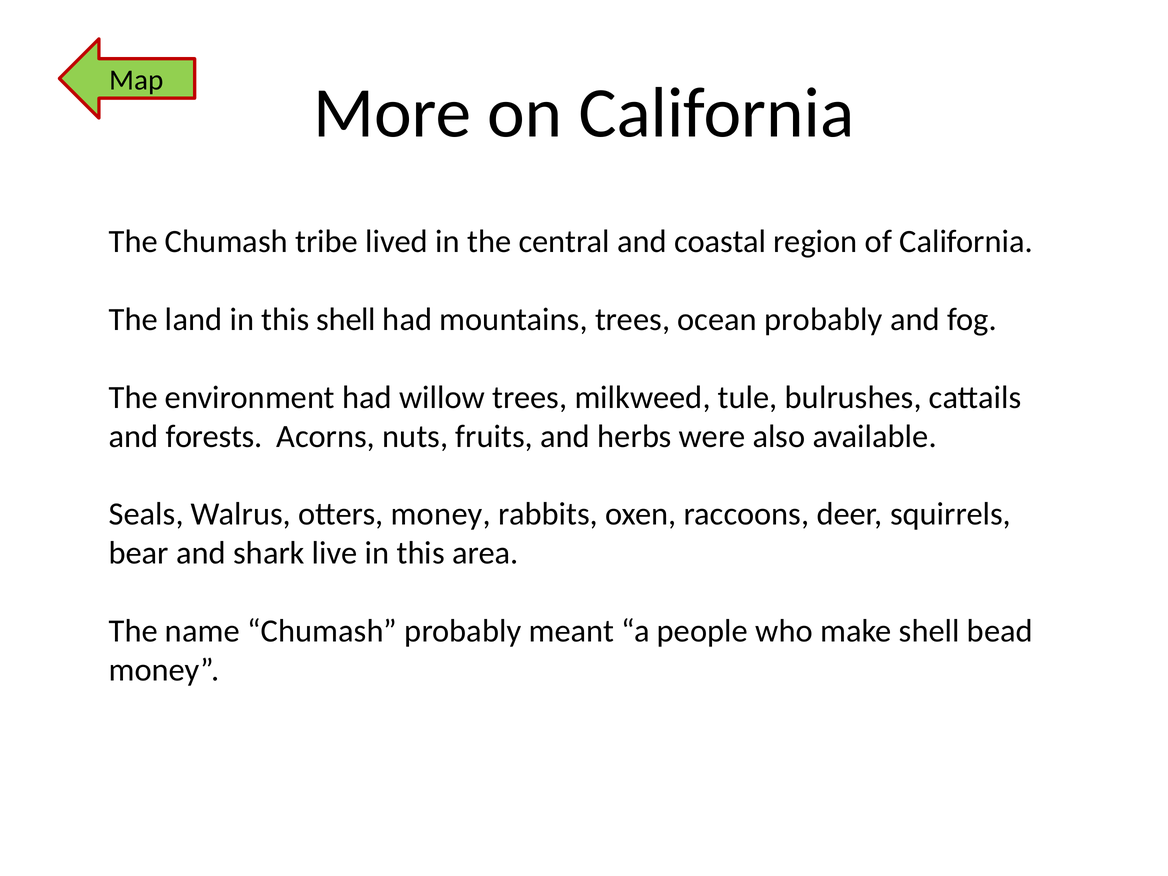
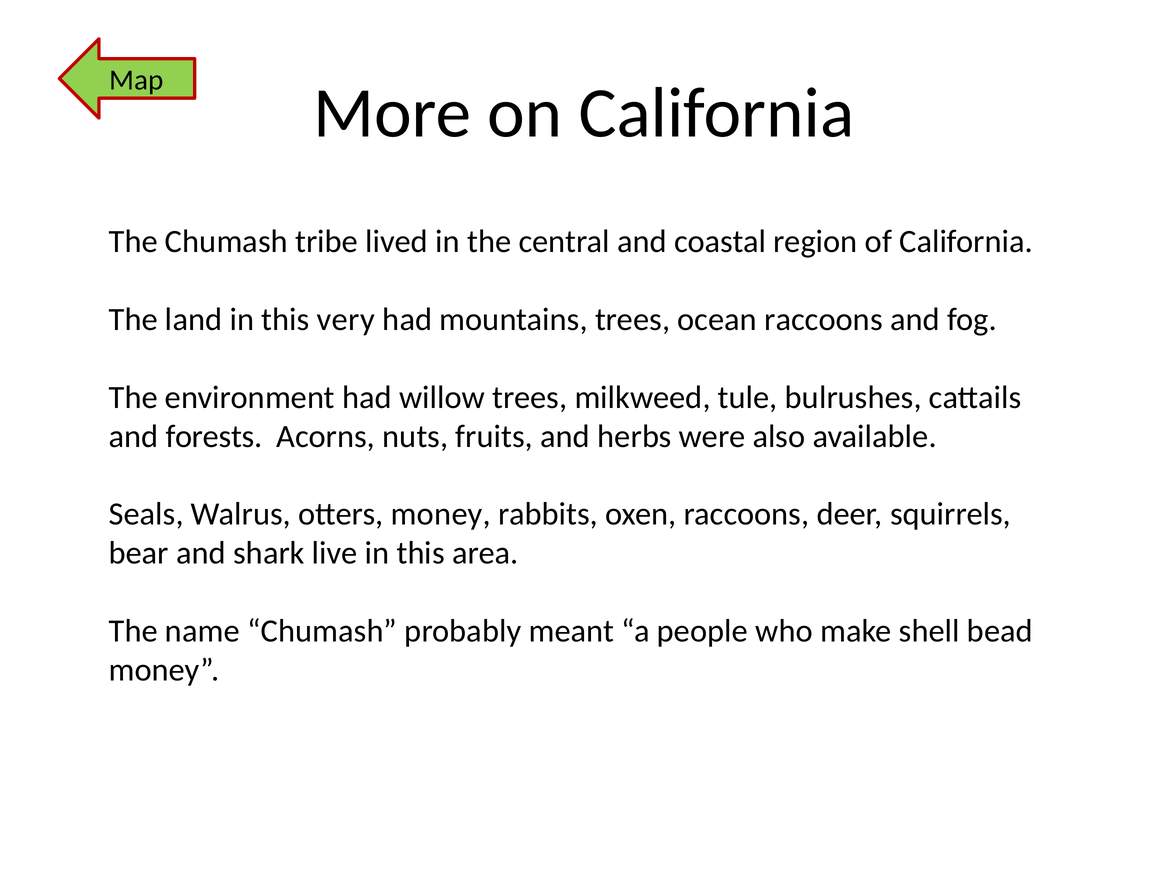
this shell: shell -> very
ocean probably: probably -> raccoons
